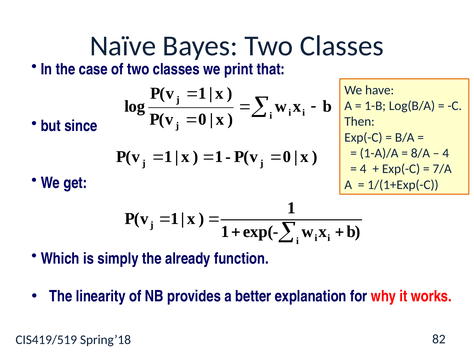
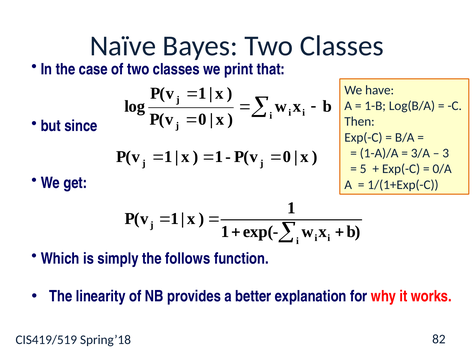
8/A: 8/A -> 3/A
4 at (446, 153): 4 -> 3
4 at (363, 169): 4 -> 5
7/A: 7/A -> 0/A
already: already -> follows
